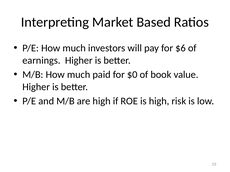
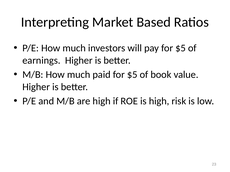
pay for $6: $6 -> $5
paid for $0: $0 -> $5
